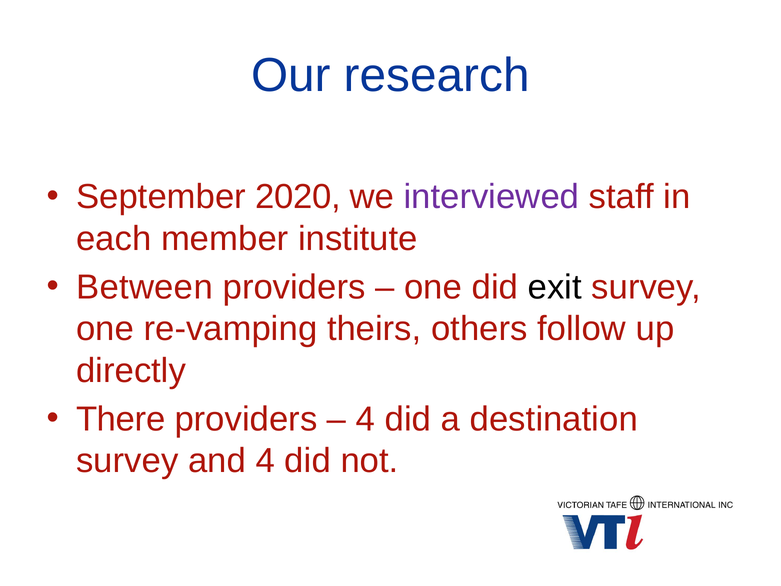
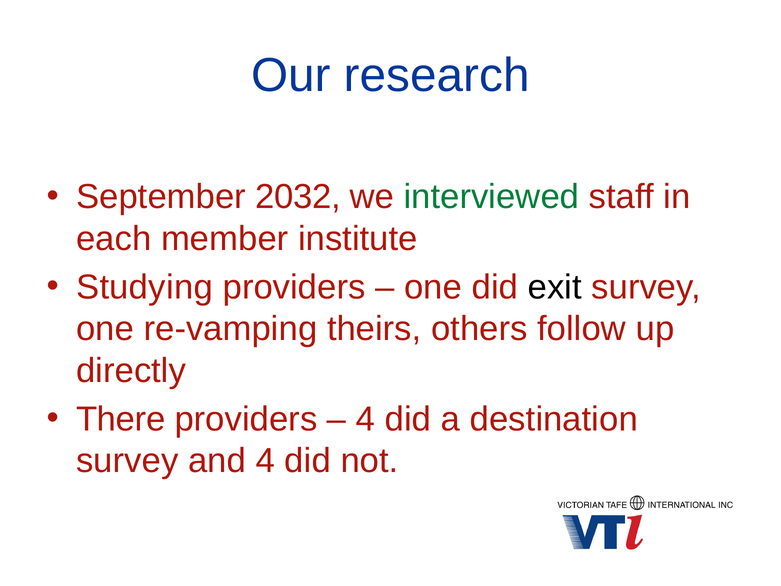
2020: 2020 -> 2032
interviewed colour: purple -> green
Between: Between -> Studying
